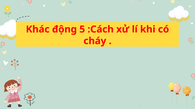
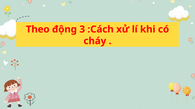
Khác: Khác -> Theo
5: 5 -> 3
